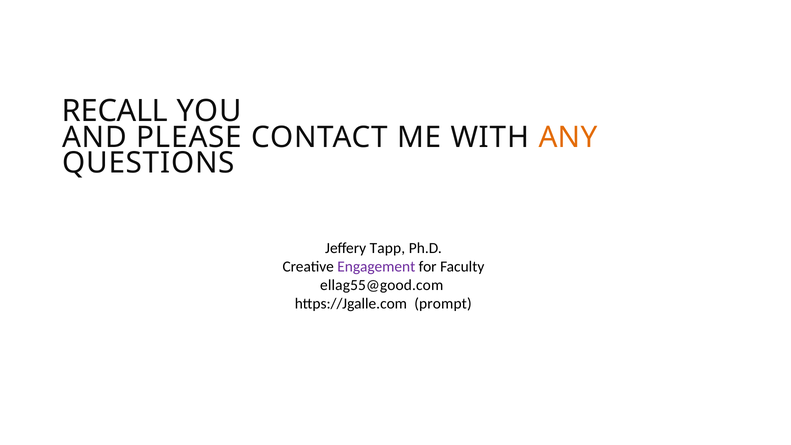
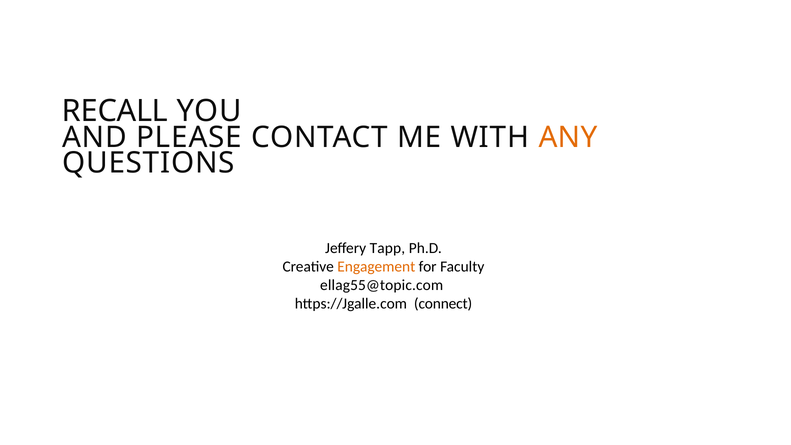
Engagement colour: purple -> orange
ellag55@good.com: ellag55@good.com -> ellag55@topic.com
prompt: prompt -> connect
